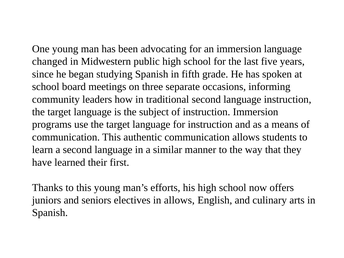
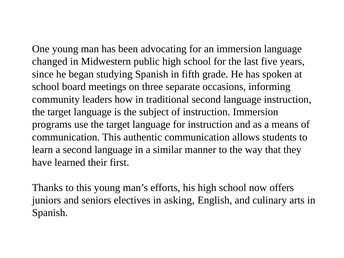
in allows: allows -> asking
